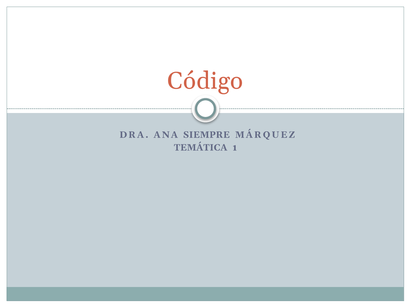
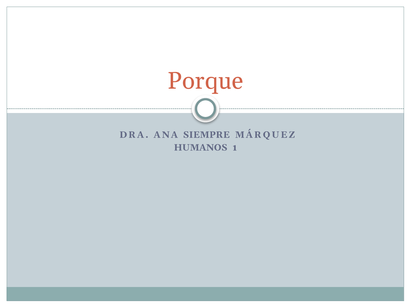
Código: Código -> Porque
TEMÁTICA: TEMÁTICA -> HUMANOS
